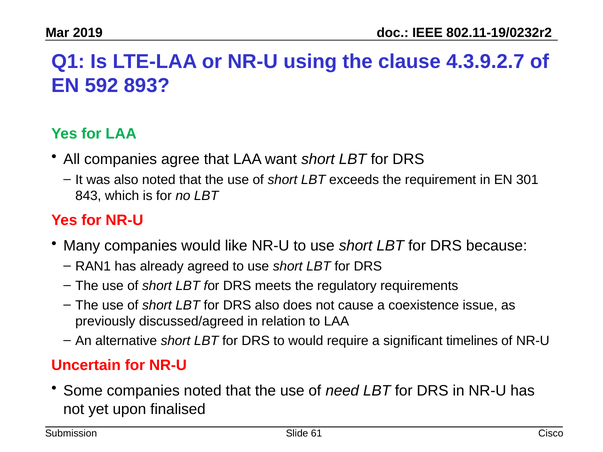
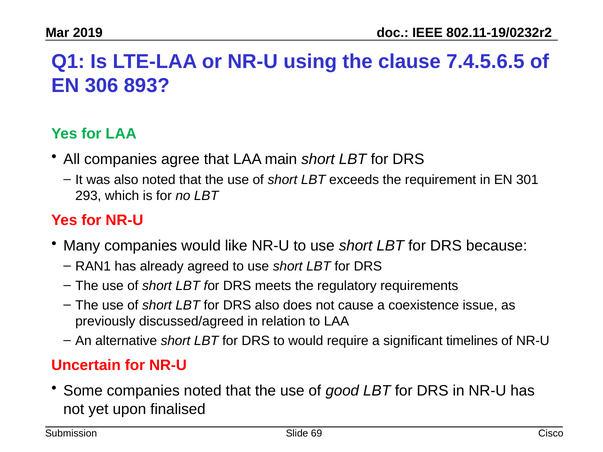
4.3.9.2.7: 4.3.9.2.7 -> 7.4.5.6.5
592: 592 -> 306
want: want -> main
843: 843 -> 293
need: need -> good
61: 61 -> 69
